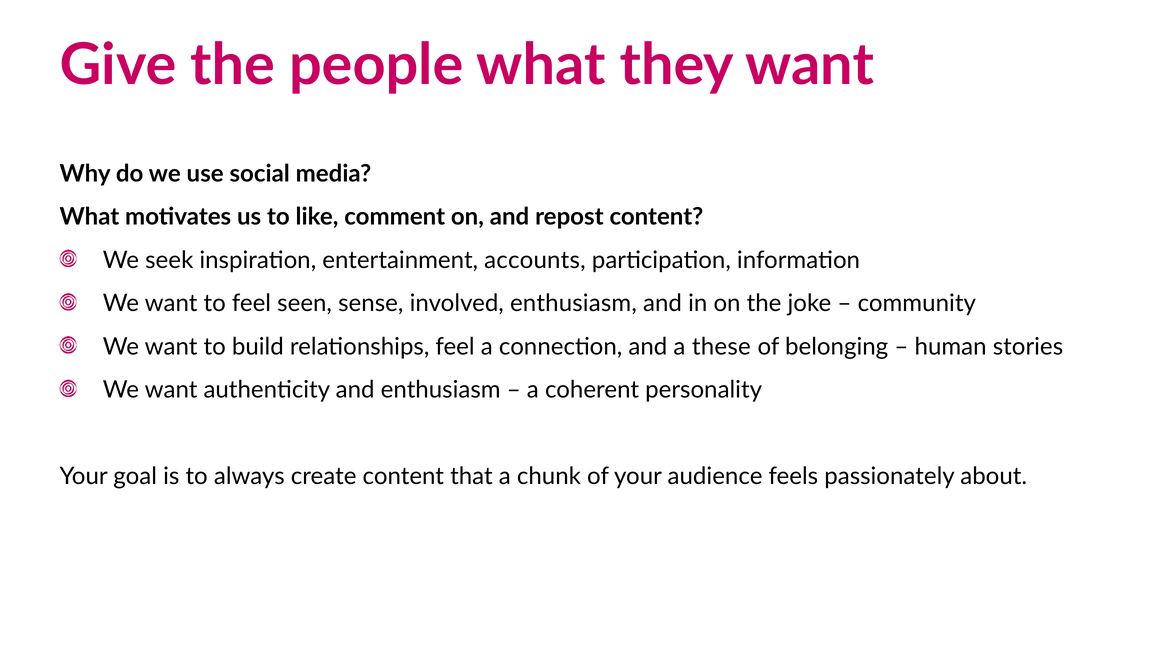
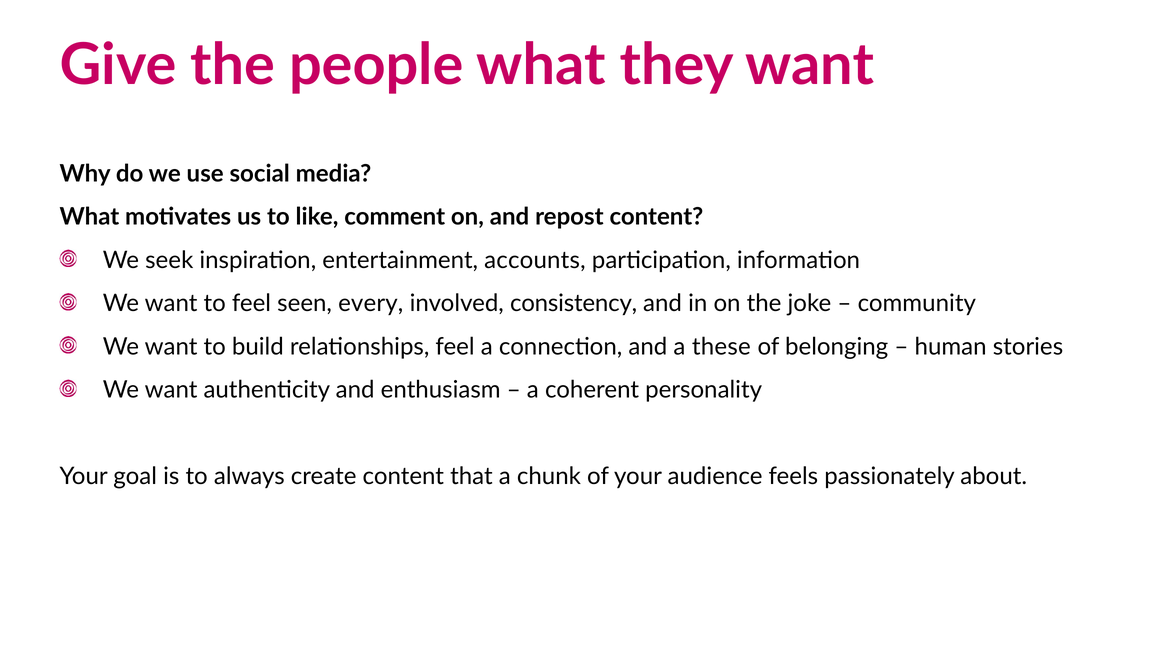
sense: sense -> every
involved enthusiasm: enthusiasm -> consistency
